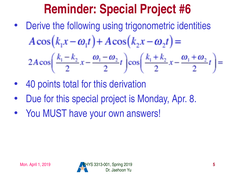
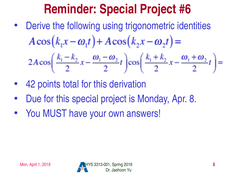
40: 40 -> 42
